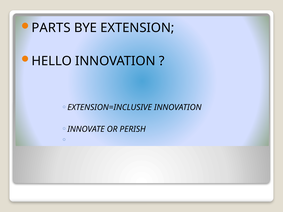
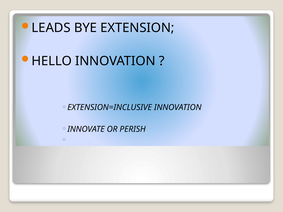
PARTS: PARTS -> LEADS
